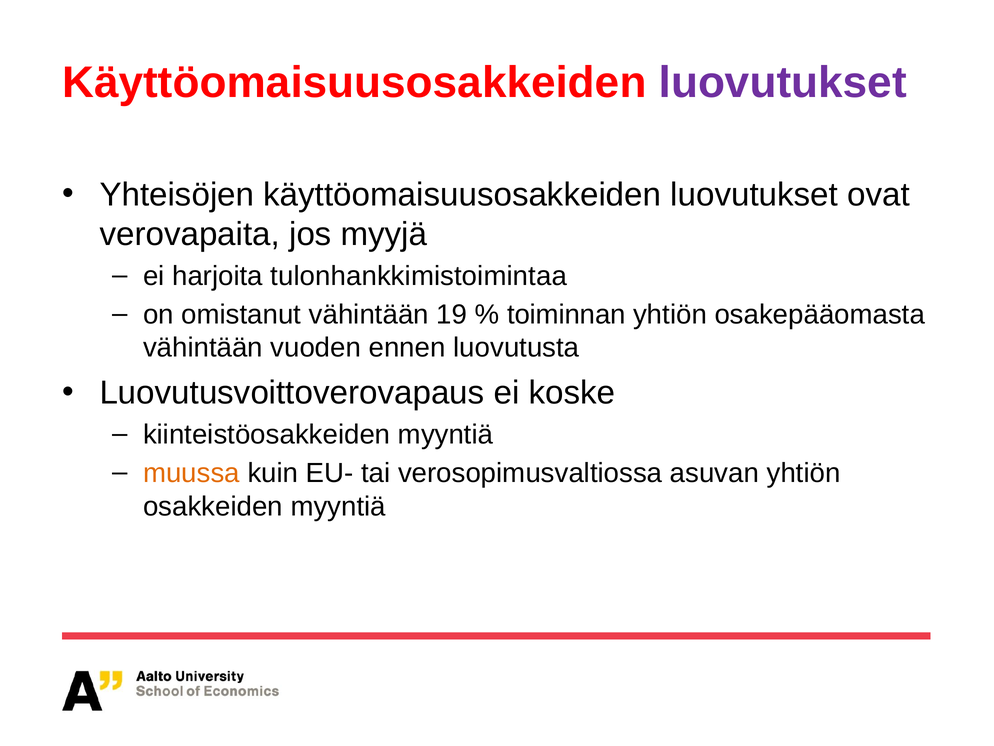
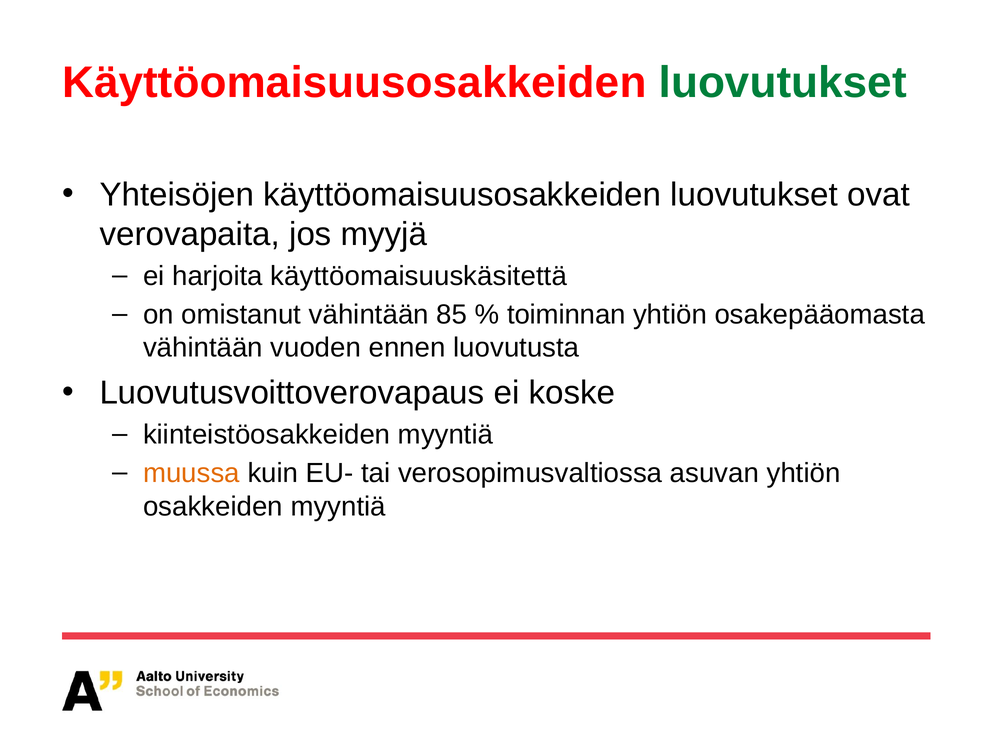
luovutukset at (783, 83) colour: purple -> green
tulonhankkimistoimintaa: tulonhankkimistoimintaa -> käyttöomaisuuskäsitettä
19: 19 -> 85
